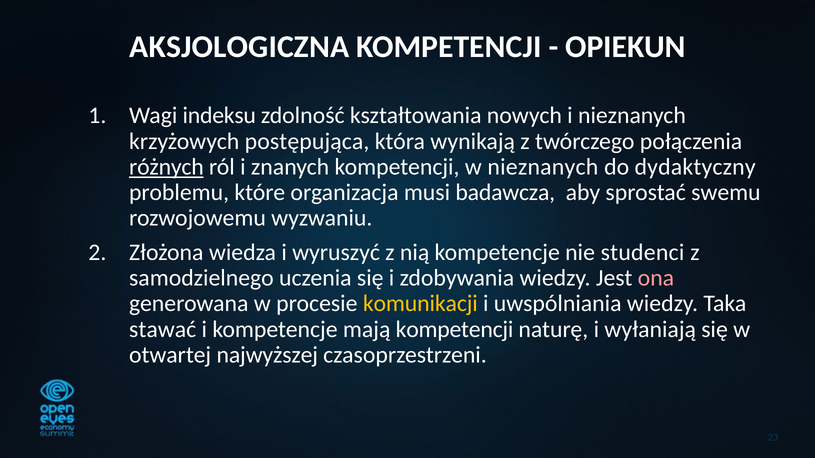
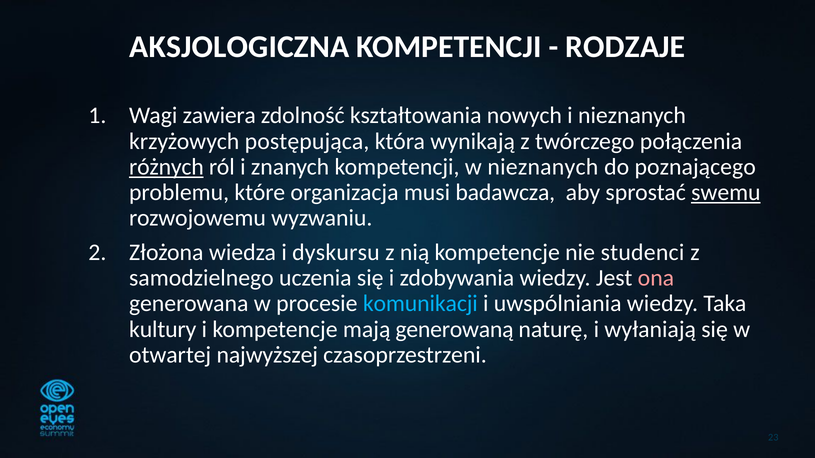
OPIEKUN: OPIEKUN -> RODZAJE
indeksu: indeksu -> zawiera
dydaktyczny: dydaktyczny -> poznającego
swemu underline: none -> present
wyruszyć: wyruszyć -> dyskursu
komunikacji colour: yellow -> light blue
stawać: stawać -> kultury
mają kompetencji: kompetencji -> generowaną
